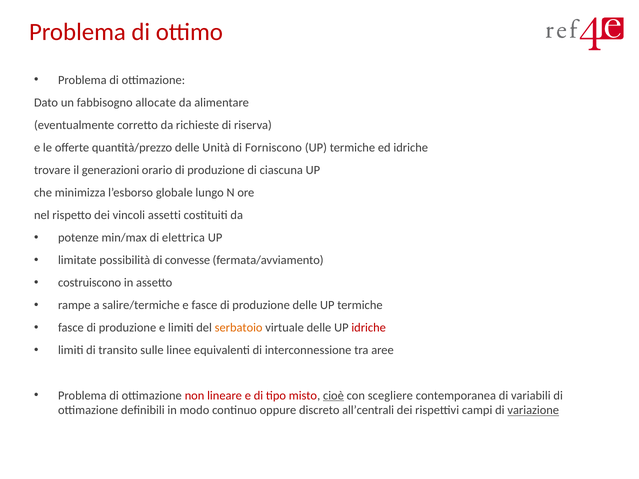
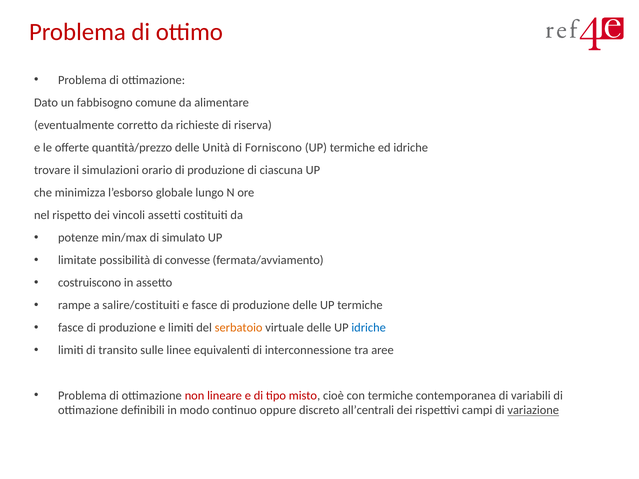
allocate: allocate -> comune
generazioni: generazioni -> simulazioni
elettrica: elettrica -> simulato
salire/termiche: salire/termiche -> salire/costituiti
idriche at (369, 328) colour: red -> blue
cioè underline: present -> none
con scegliere: scegliere -> termiche
